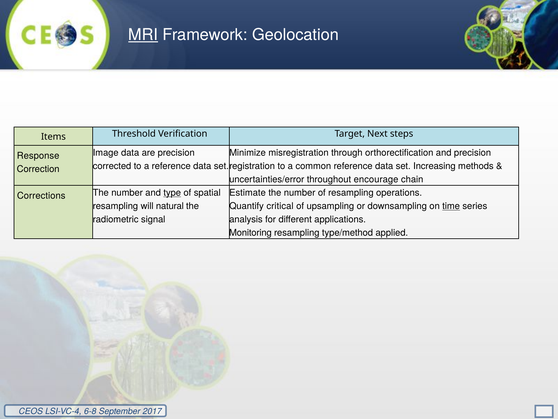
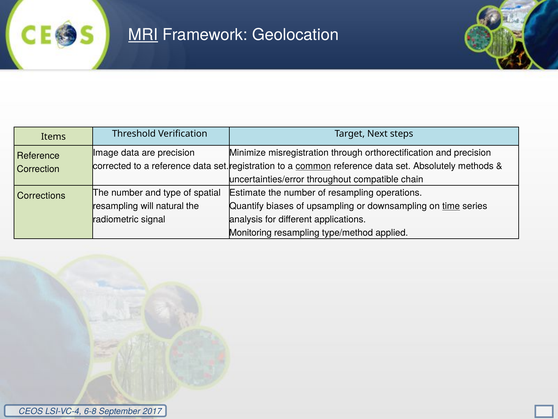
Response at (38, 155): Response -> Reference
common underline: none -> present
Increasing: Increasing -> Absolutely
encourage: encourage -> compatible
type underline: present -> none
critical: critical -> biases
